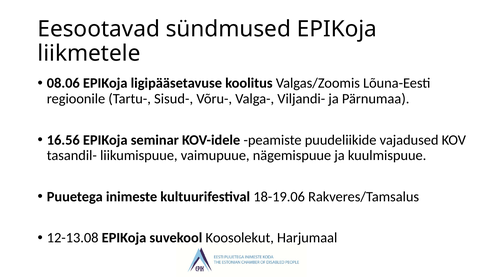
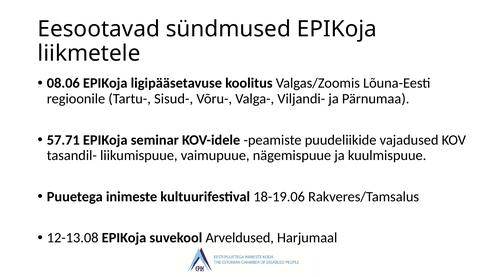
16.56: 16.56 -> 57.71
Koosolekut: Koosolekut -> Arveldused
